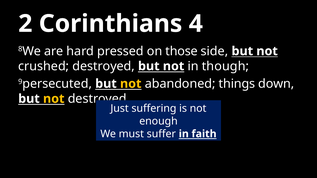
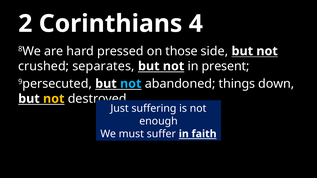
crushed destroyed: destroyed -> separates
though: though -> present
not at (131, 84) colour: yellow -> light blue
